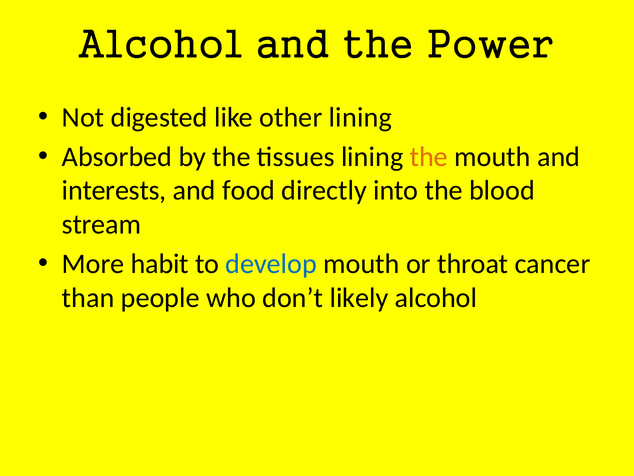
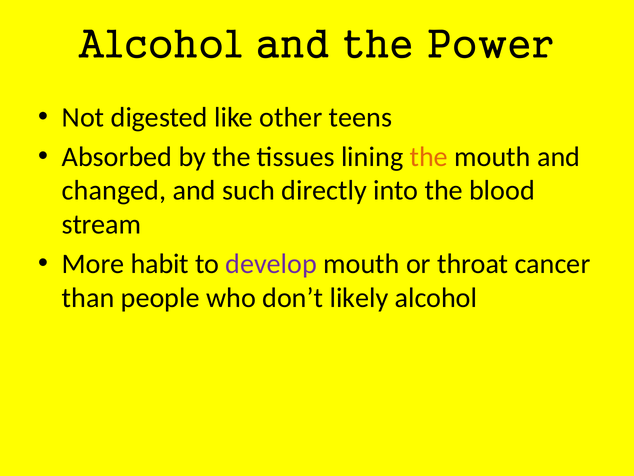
other lining: lining -> teens
interests: interests -> changed
food: food -> such
develop colour: blue -> purple
